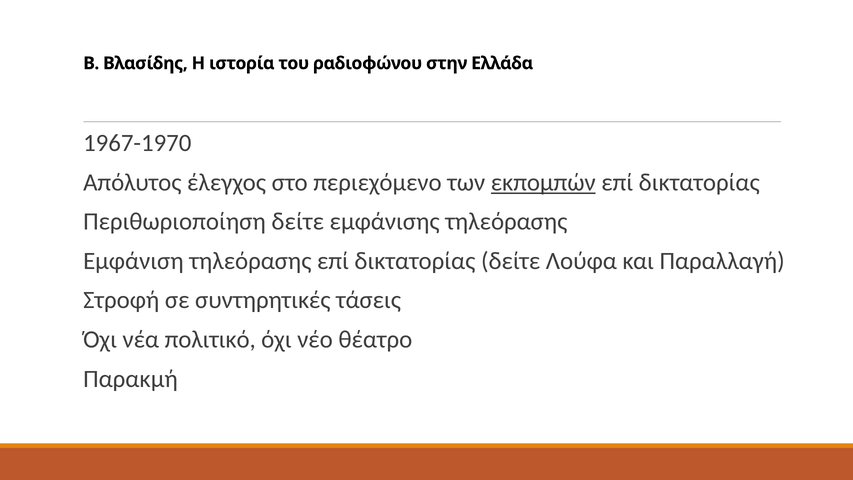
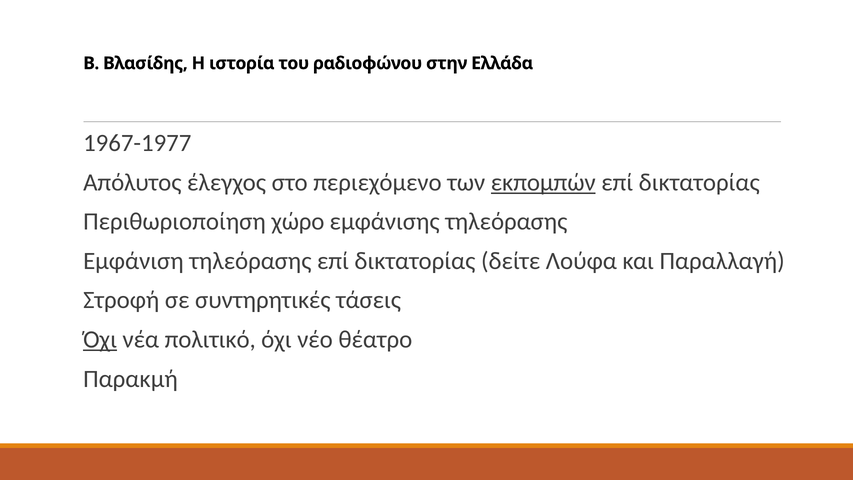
1967-1970: 1967-1970 -> 1967-1977
Περιθωριοποίηση δείτε: δείτε -> χώρο
Όχι at (100, 339) underline: none -> present
